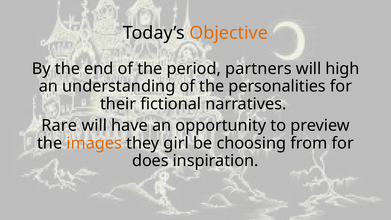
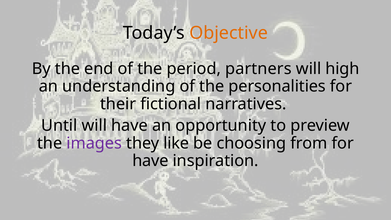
Rare: Rare -> Until
images colour: orange -> purple
girl: girl -> like
does at (150, 161): does -> have
